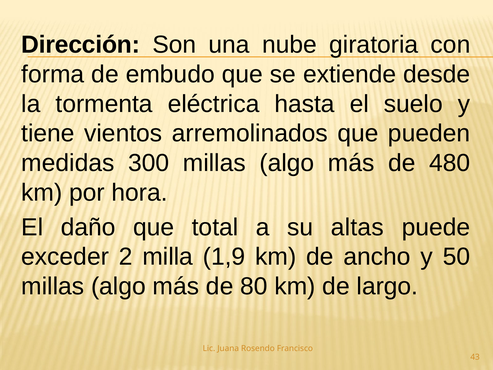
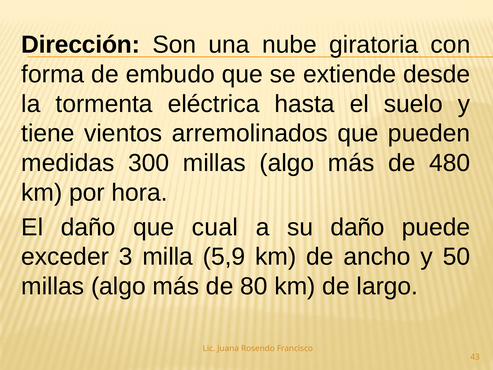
total: total -> cual
su altas: altas -> daño
2: 2 -> 3
1,9: 1,9 -> 5,9
